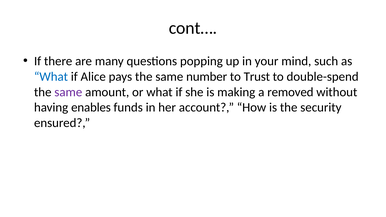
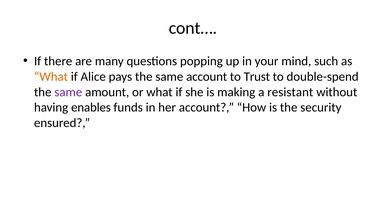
What at (51, 77) colour: blue -> orange
same number: number -> account
removed: removed -> resistant
